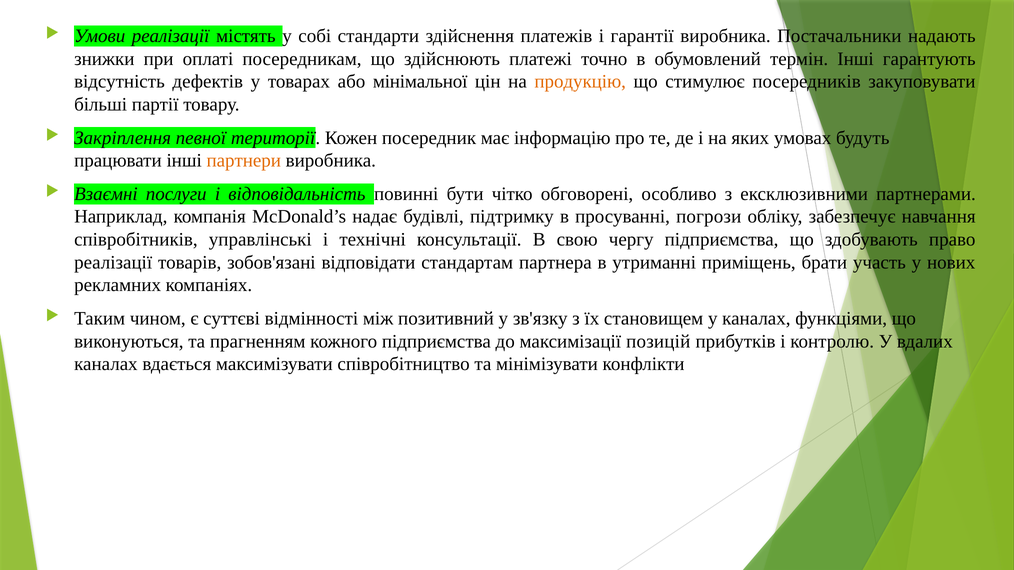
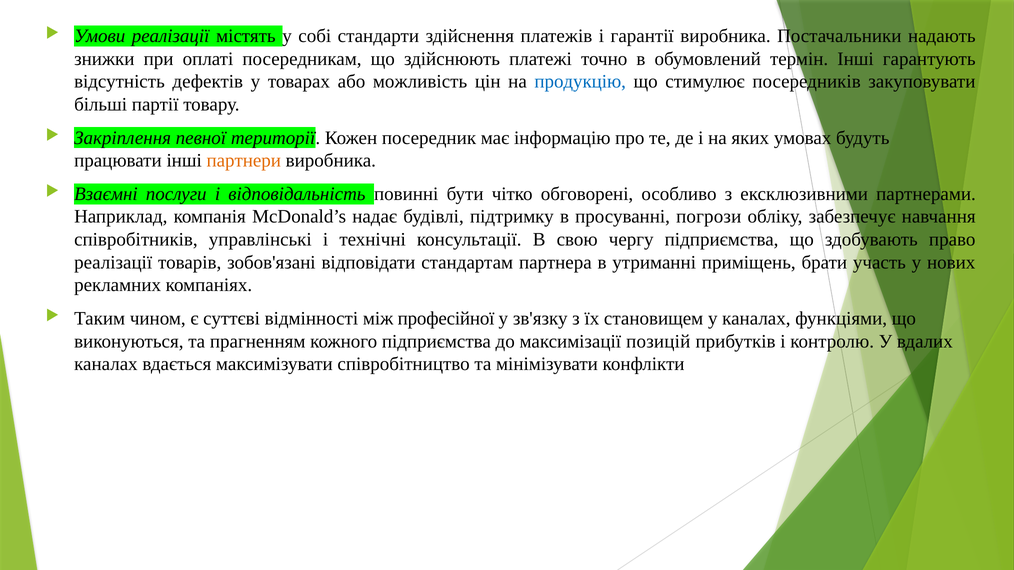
мінімальної: мінімальної -> можливість
продукцію colour: orange -> blue
позитивний: позитивний -> професійної
